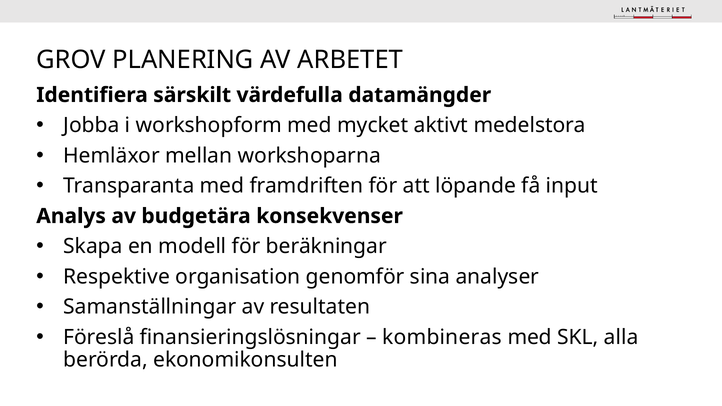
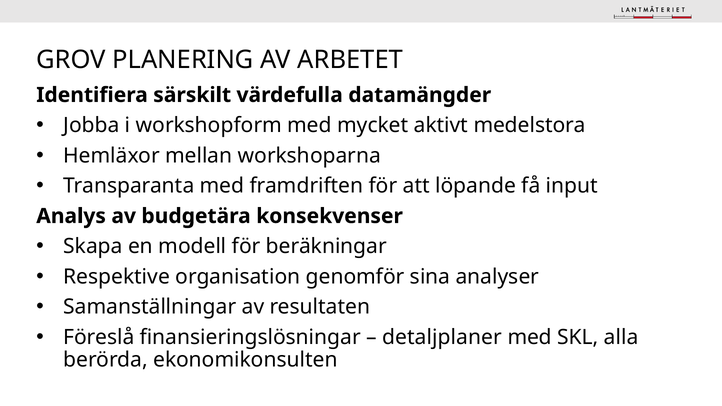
kombineras: kombineras -> detaljplaner
